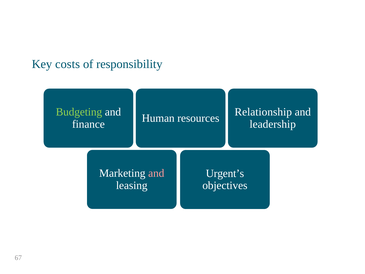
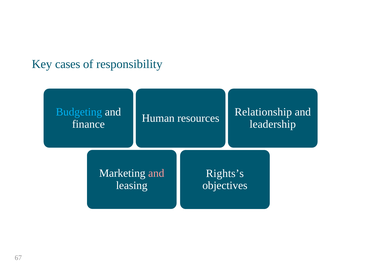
costs: costs -> cases
Budgeting colour: light green -> light blue
Urgent’s: Urgent’s -> Rights’s
